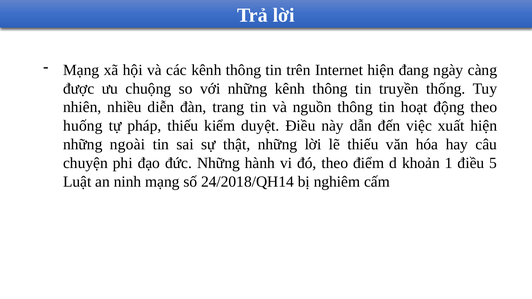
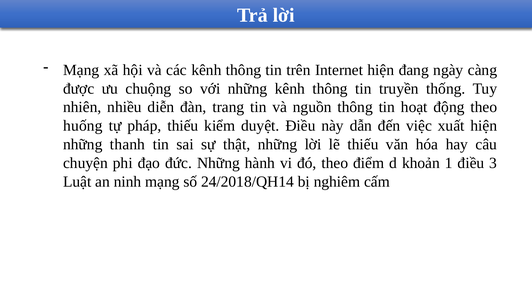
ngoài: ngoài -> thanh
5: 5 -> 3
